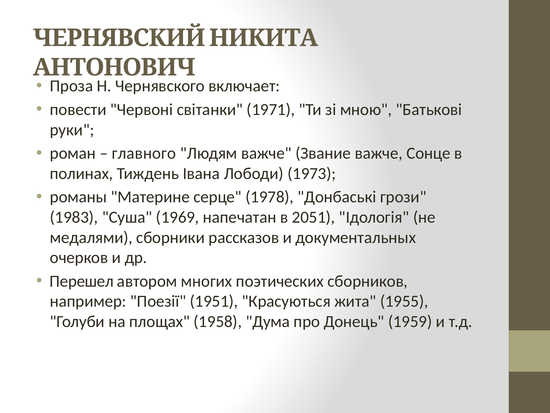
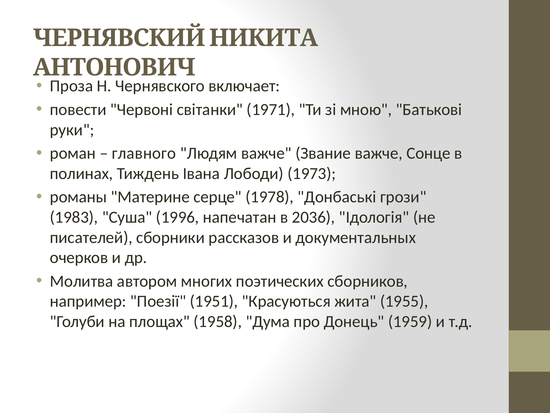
1969: 1969 -> 1996
2051: 2051 -> 2036
медалями: медалями -> писателей
Перешел: Перешел -> Молитва
